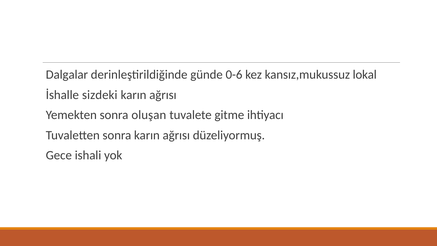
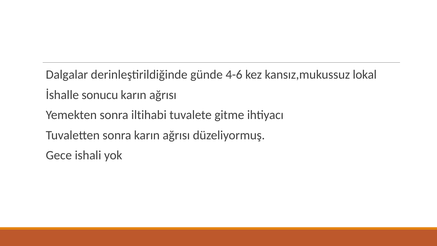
0-6: 0-6 -> 4-6
sizdeki: sizdeki -> sonucu
oluşan: oluşan -> iltihabi
